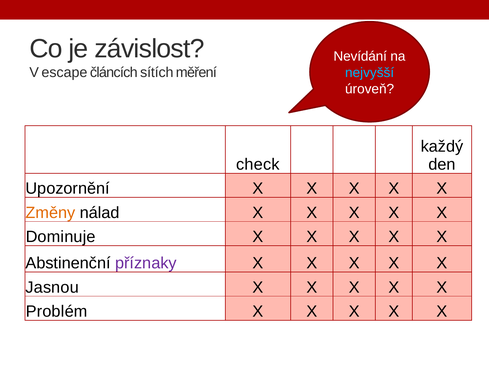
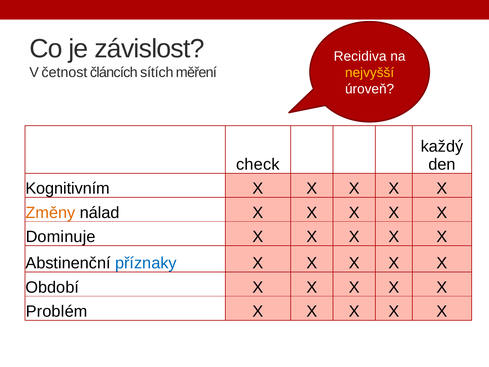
Nevídání: Nevídání -> Recidiva
escape: escape -> četnost
nejvyšší colour: light blue -> yellow
Upozornění: Upozornění -> Kognitivním
příznaky colour: purple -> blue
Jasnou: Jasnou -> Období
